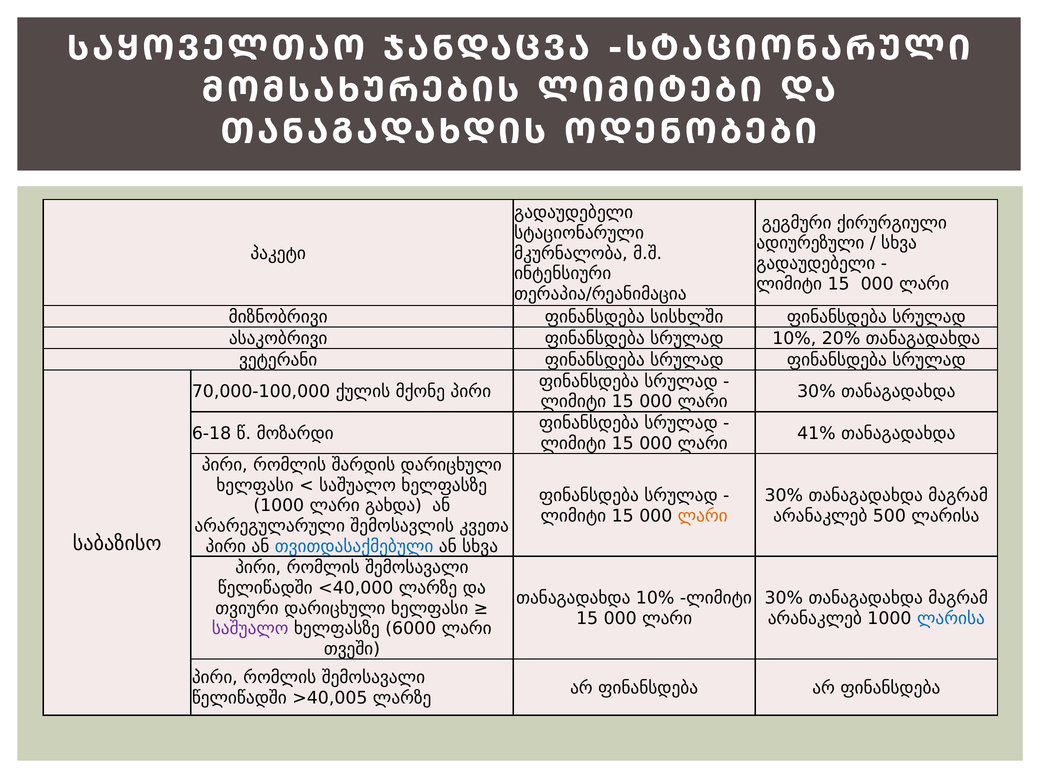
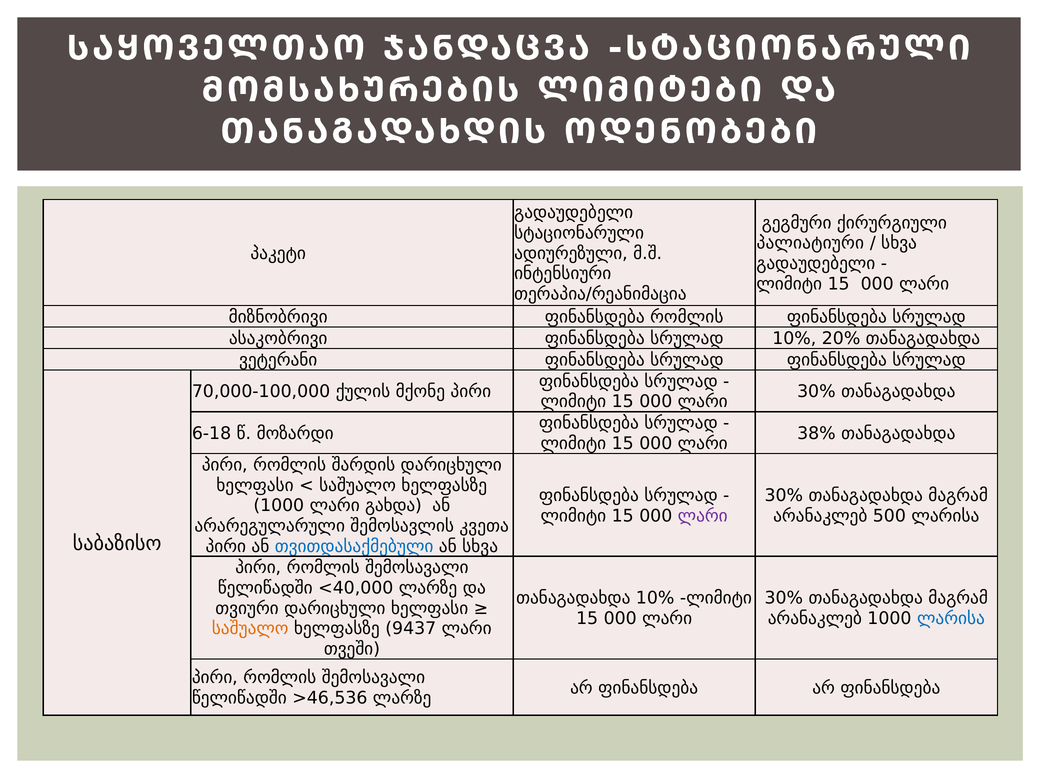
ადიურეზული: ადიურეზული -> პალიატიური
მკურნალობა: მკურნალობა -> ადიურეზული
ფინანსდება სისხლში: სისხლში -> რომლის
41%: 41% -> 38%
ლარი at (703, 516) colour: orange -> purple
საშუალო at (250, 629) colour: purple -> orange
6000: 6000 -> 9437
>40,005: >40,005 -> >46,536
